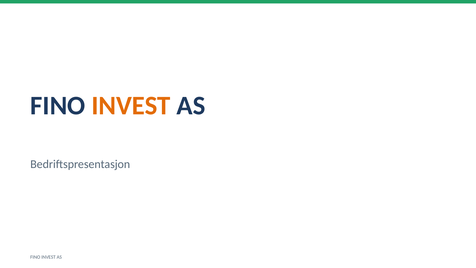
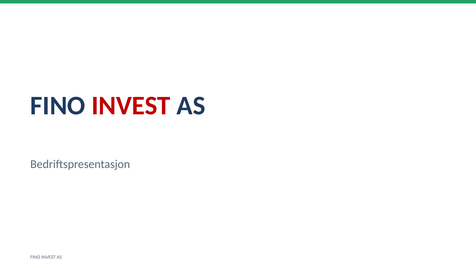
INVEST at (131, 106) colour: orange -> red
